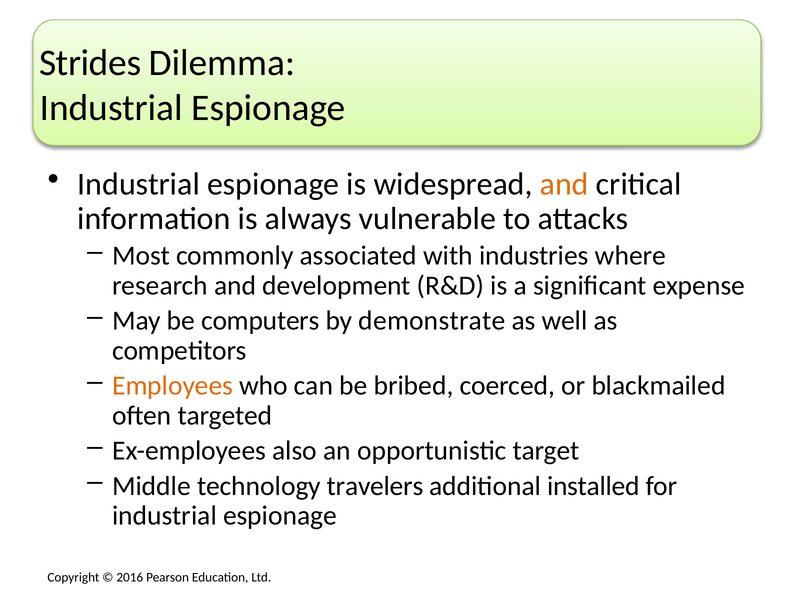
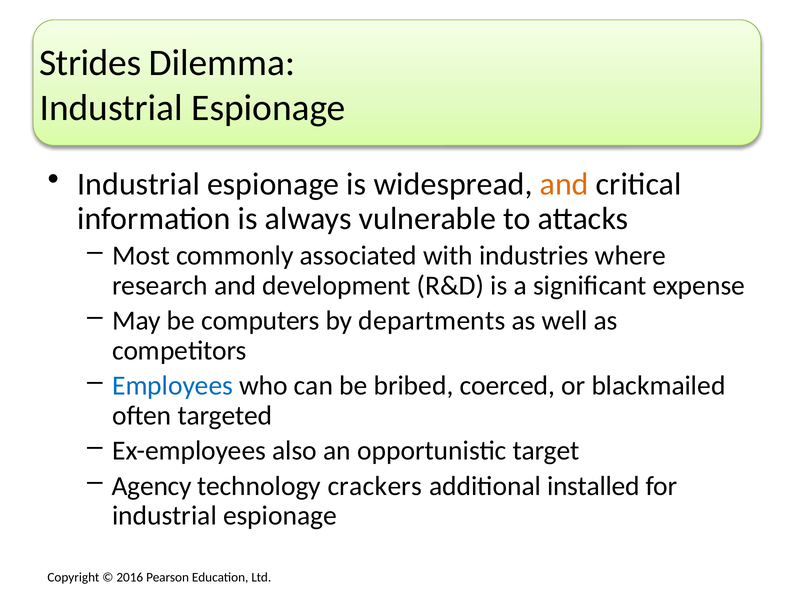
demonstrate: demonstrate -> departments
Employees colour: orange -> blue
Middle: Middle -> Agency
travelers: travelers -> crackers
